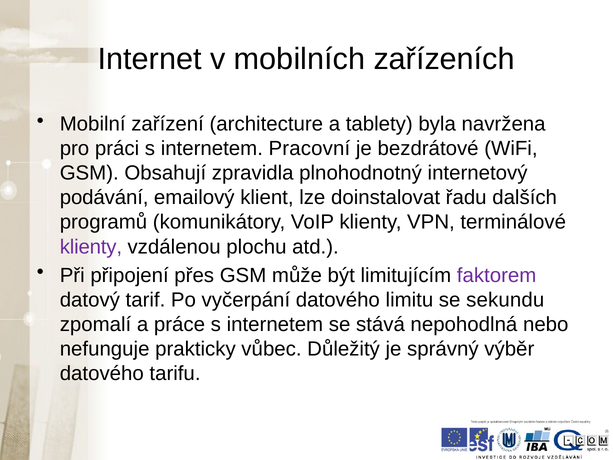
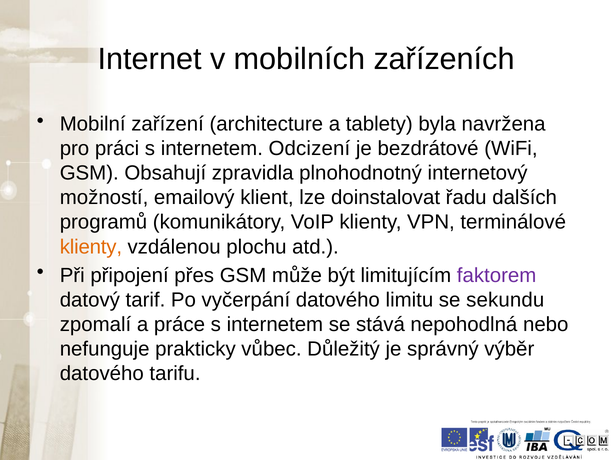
Pracovní: Pracovní -> Odcizení
podávání: podávání -> možností
klienty at (91, 247) colour: purple -> orange
